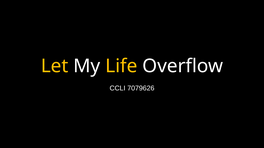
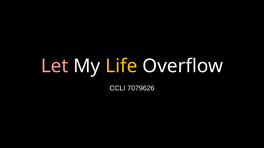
Let colour: yellow -> pink
